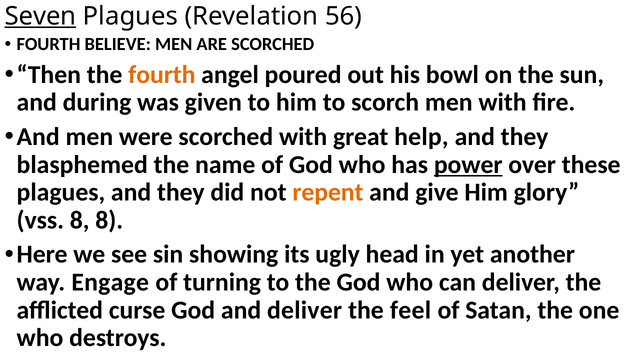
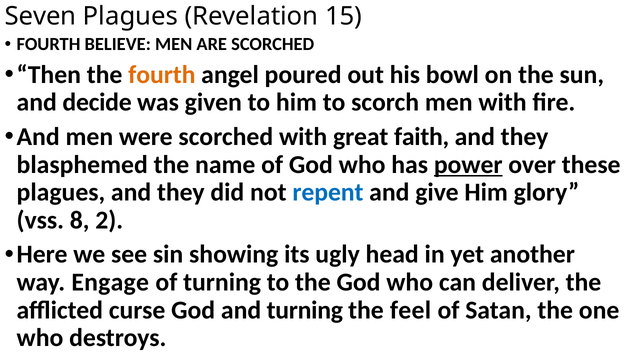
Seven underline: present -> none
56: 56 -> 15
during: during -> decide
help: help -> faith
repent colour: orange -> blue
8 8: 8 -> 2
and deliver: deliver -> turning
